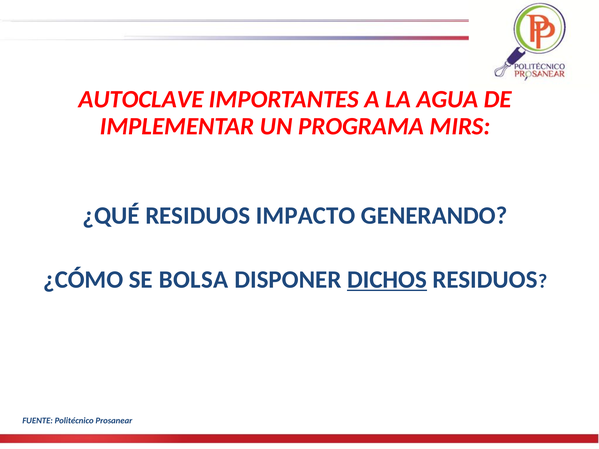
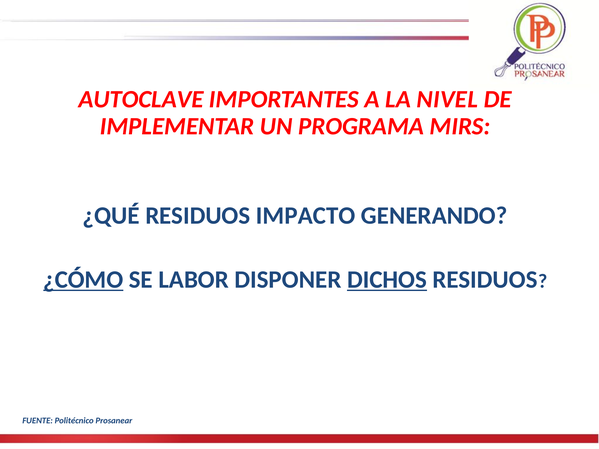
AGUA: AGUA -> NIVEL
¿CÓMO underline: none -> present
BOLSA: BOLSA -> LABOR
